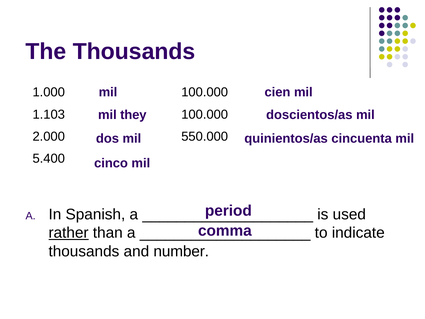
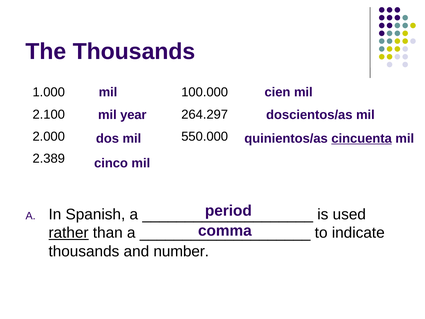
1.103: 1.103 -> 2.100
100.000 at (205, 114): 100.000 -> 264.297
they: they -> year
cincuenta underline: none -> present
5.400: 5.400 -> 2.389
